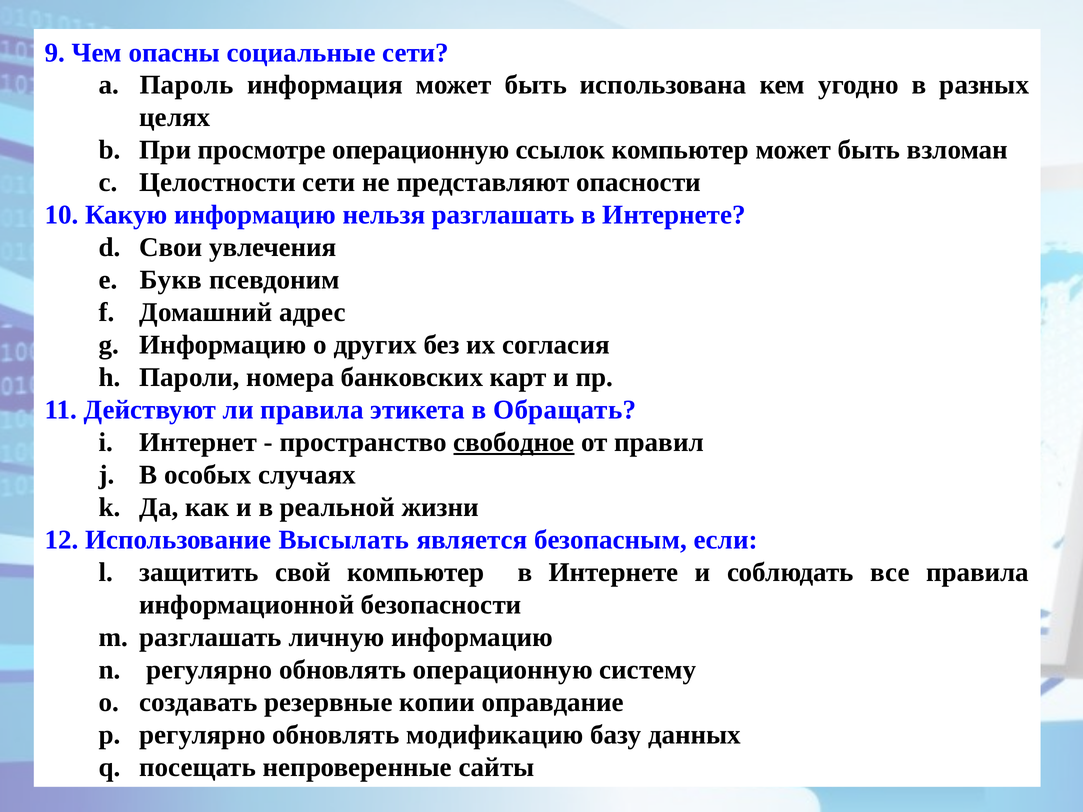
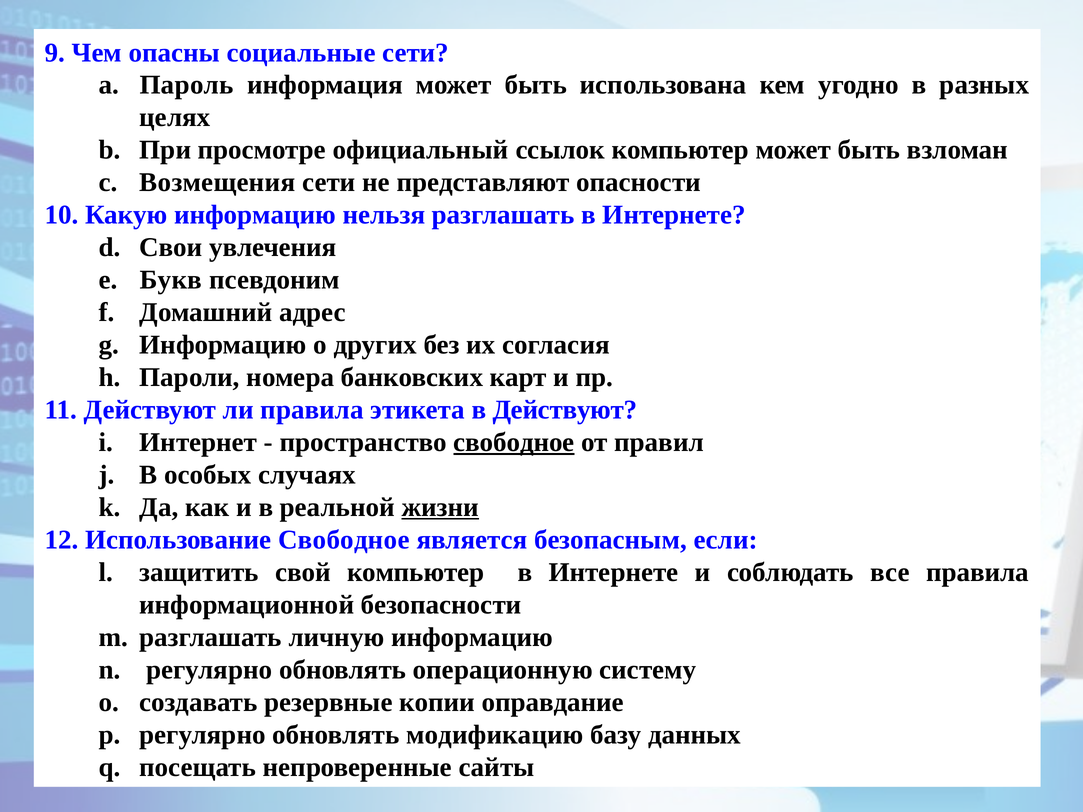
просмотре операционную: операционную -> официальный
Целостности: Целостности -> Возмещения
в Обращать: Обращать -> Действуют
жизни underline: none -> present
Использование Высылать: Высылать -> Свободное
